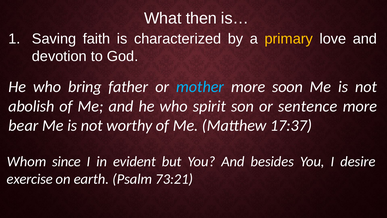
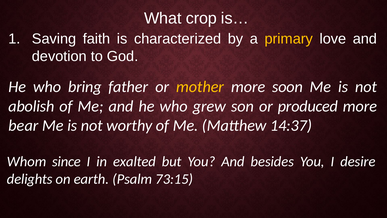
then: then -> crop
mother colour: light blue -> yellow
spirit: spirit -> grew
sentence: sentence -> produced
17:37: 17:37 -> 14:37
evident: evident -> exalted
exercise: exercise -> delights
73:21: 73:21 -> 73:15
